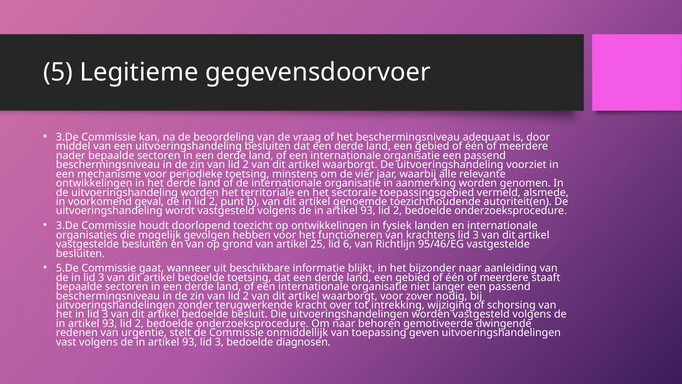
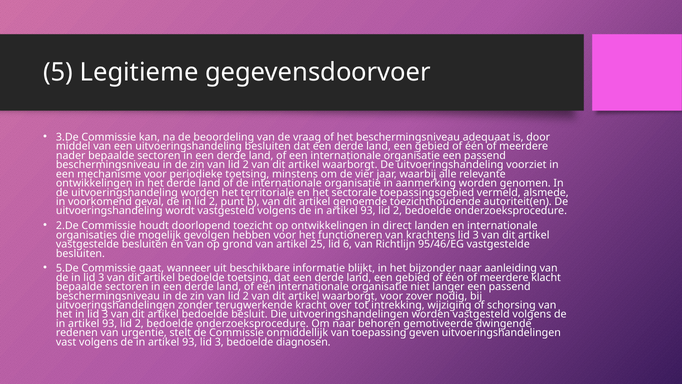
3.De at (67, 226): 3.De -> 2.De
fysiek: fysiek -> direct
staaft: staaft -> klacht
